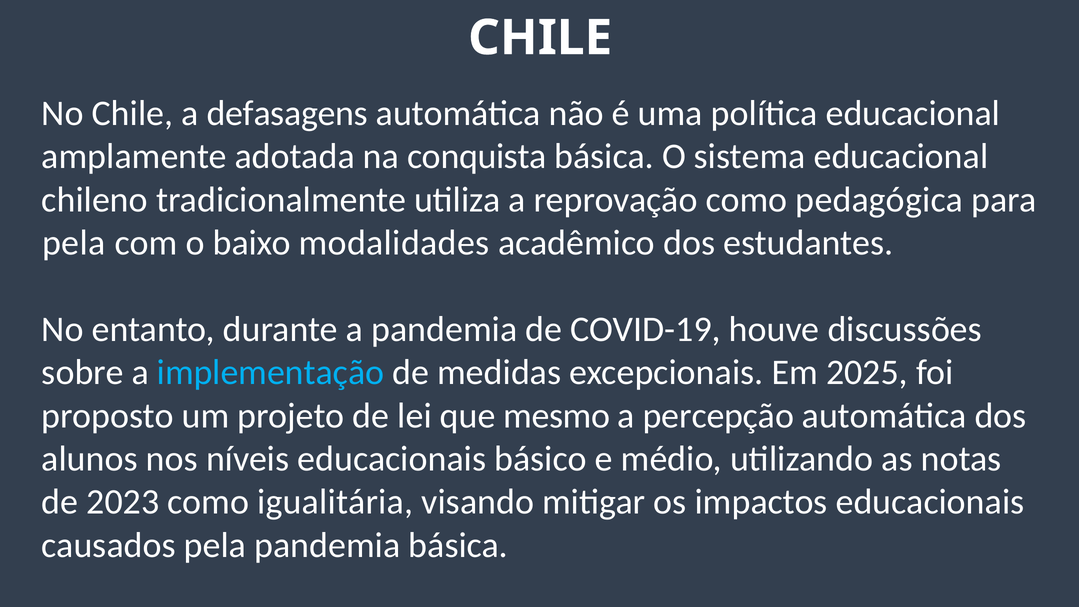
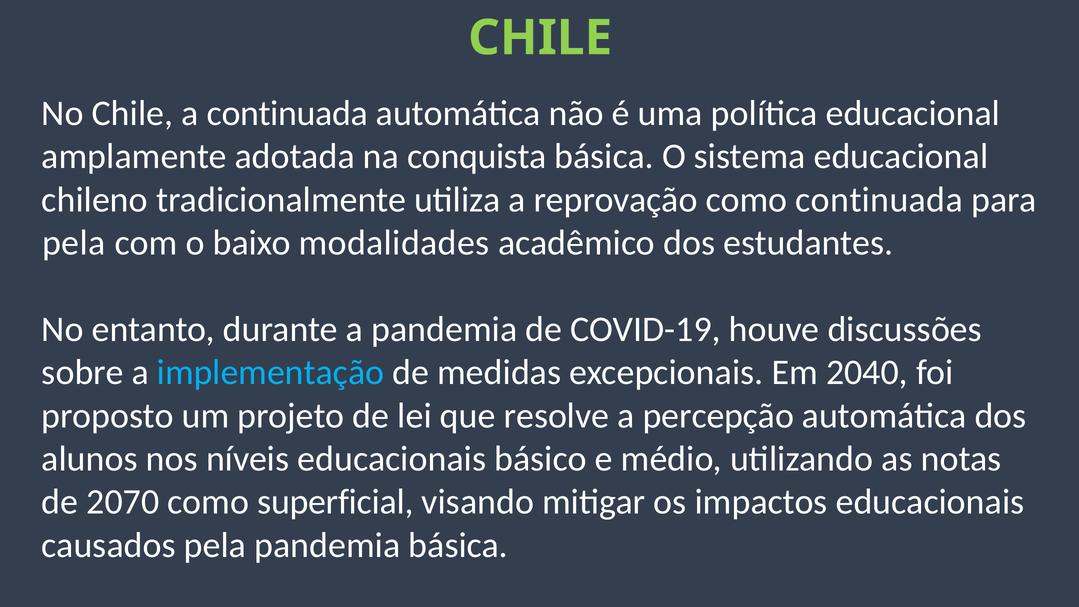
CHILE at (540, 38) colour: white -> light green
a defasagens: defasagens -> continuada
como pedagógica: pedagógica -> continuada
2025: 2025 -> 2040
mesmo: mesmo -> resolve
2023: 2023 -> 2070
igualitária: igualitária -> superficial
